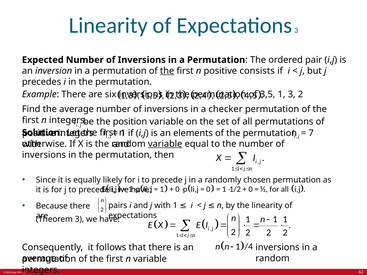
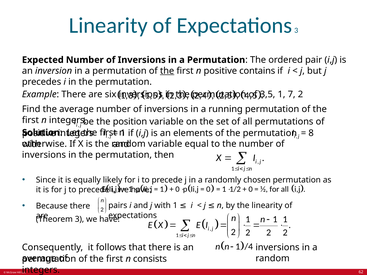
consists: consists -> contains
1 3: 3 -> 7
checker: checker -> running
7: 7 -> 8
variable at (165, 144) underline: present -> none
n variable: variable -> consists
